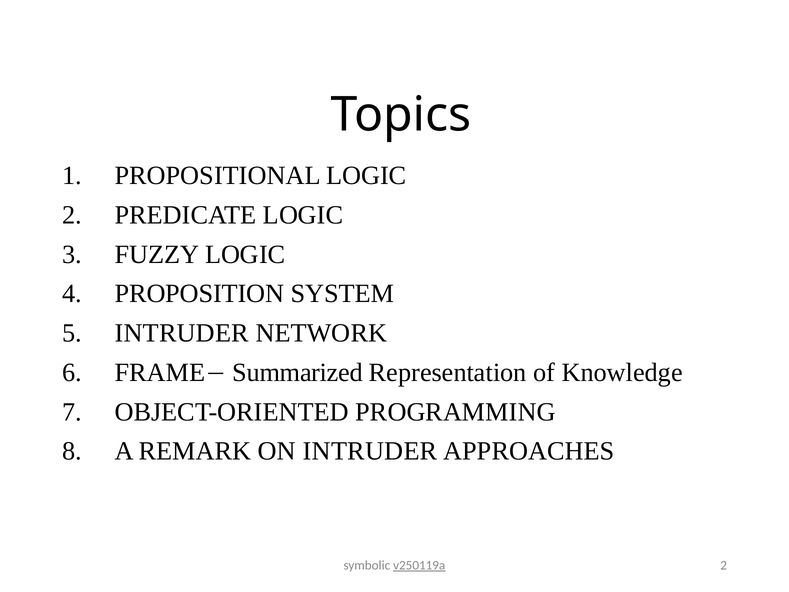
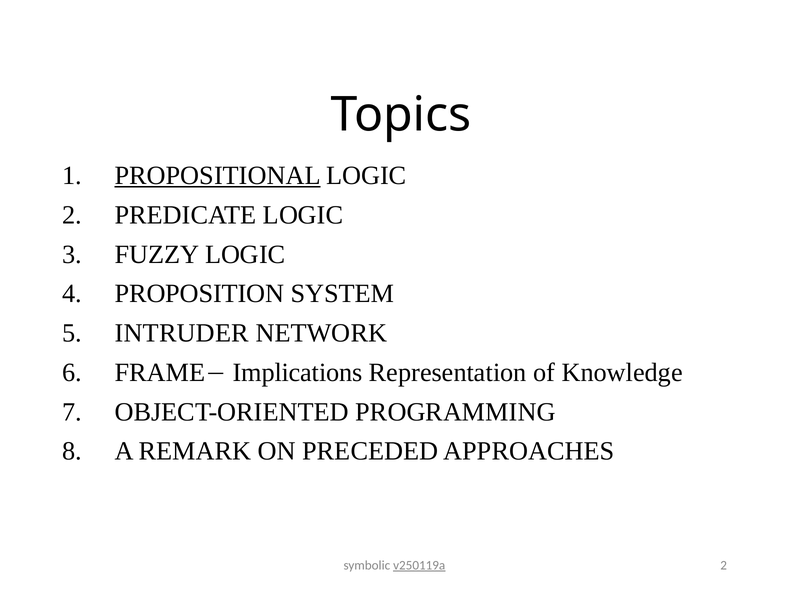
PROPOSITIONAL underline: none -> present
Summarized: Summarized -> Implications
ON INTRUDER: INTRUDER -> PRECEDED
